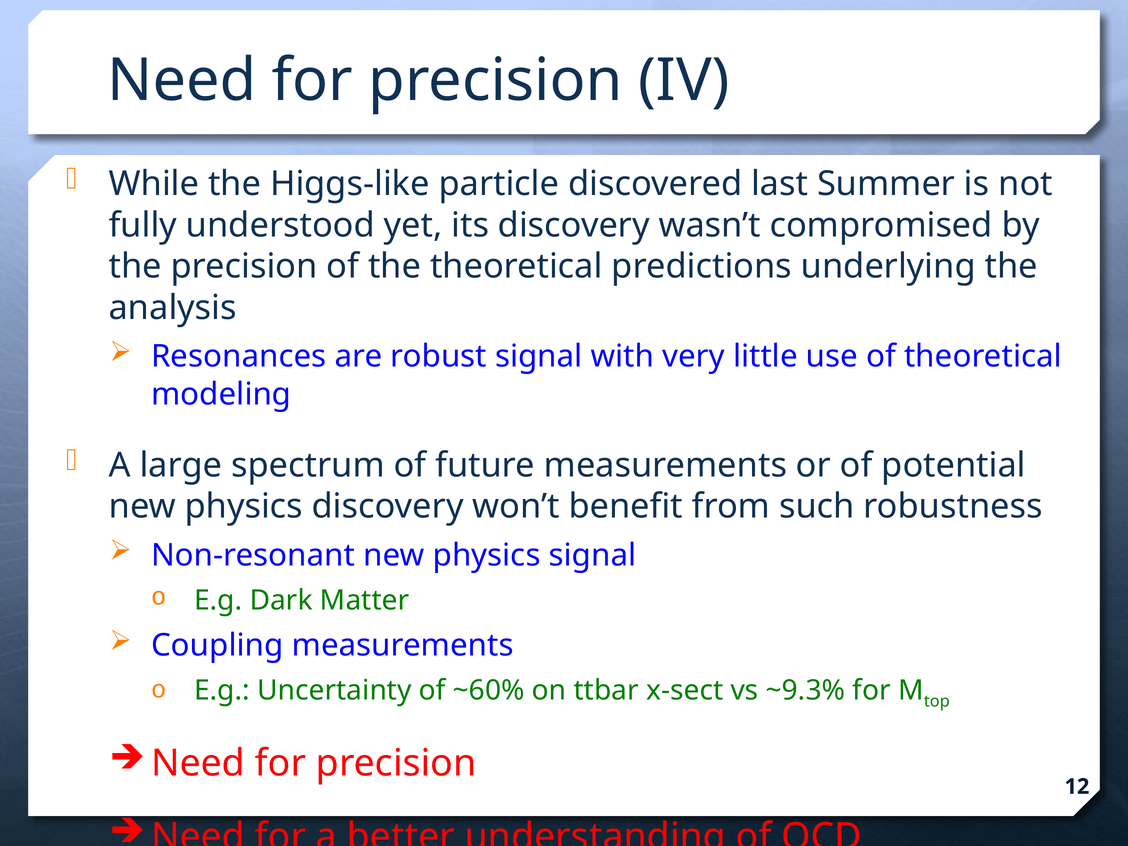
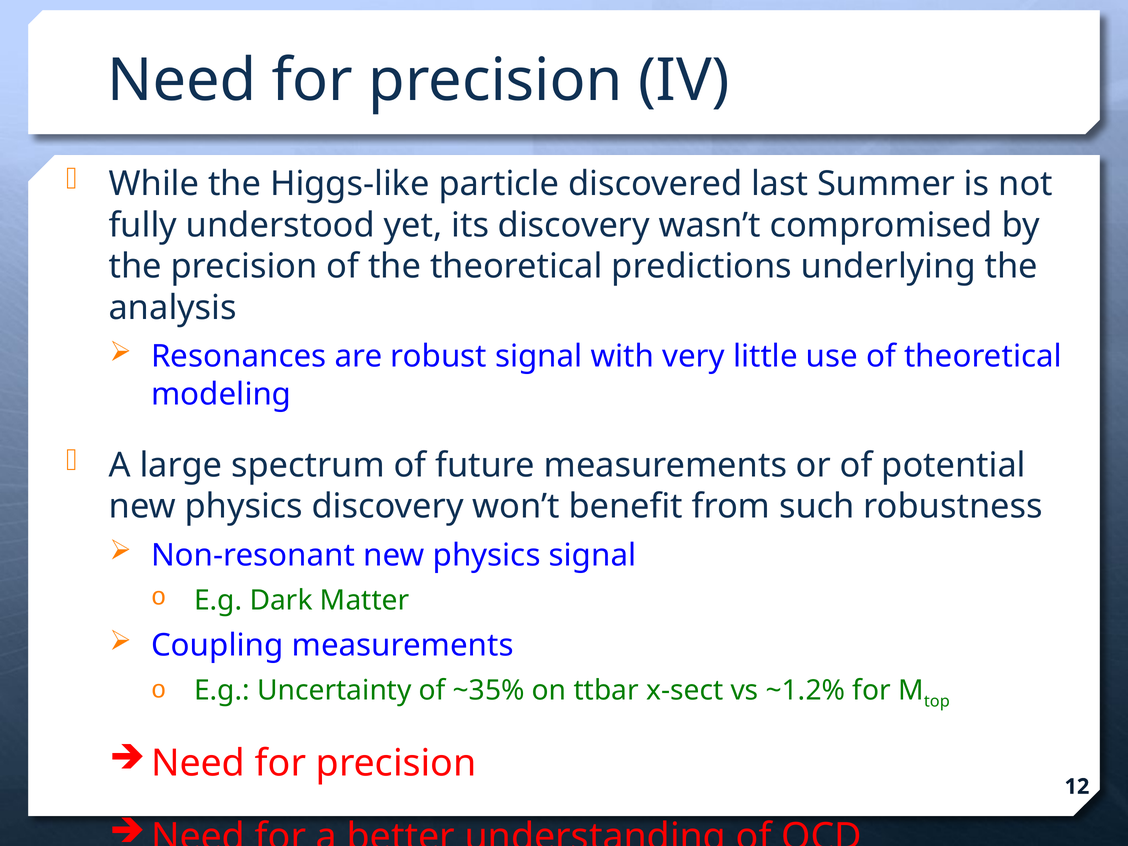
~60%: ~60% -> ~35%
~9.3%: ~9.3% -> ~1.2%
